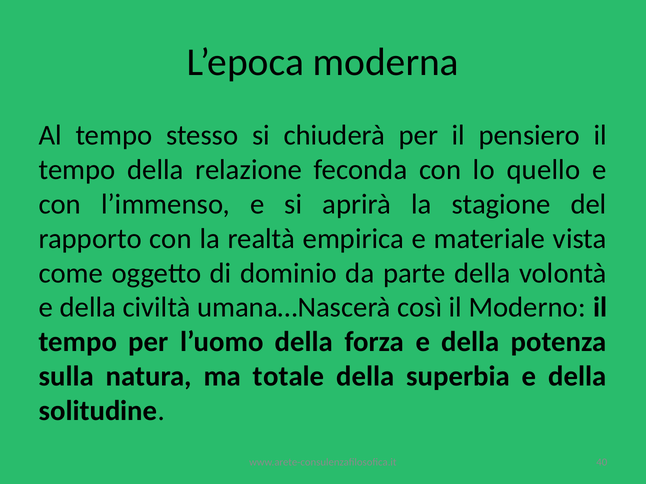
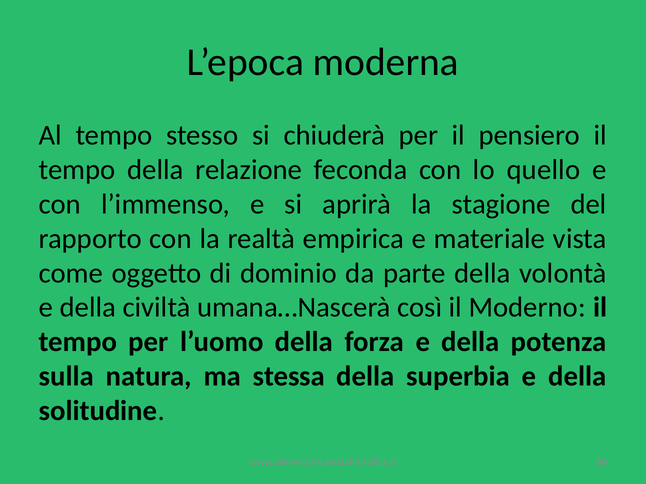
totale: totale -> stessa
40: 40 -> 80
